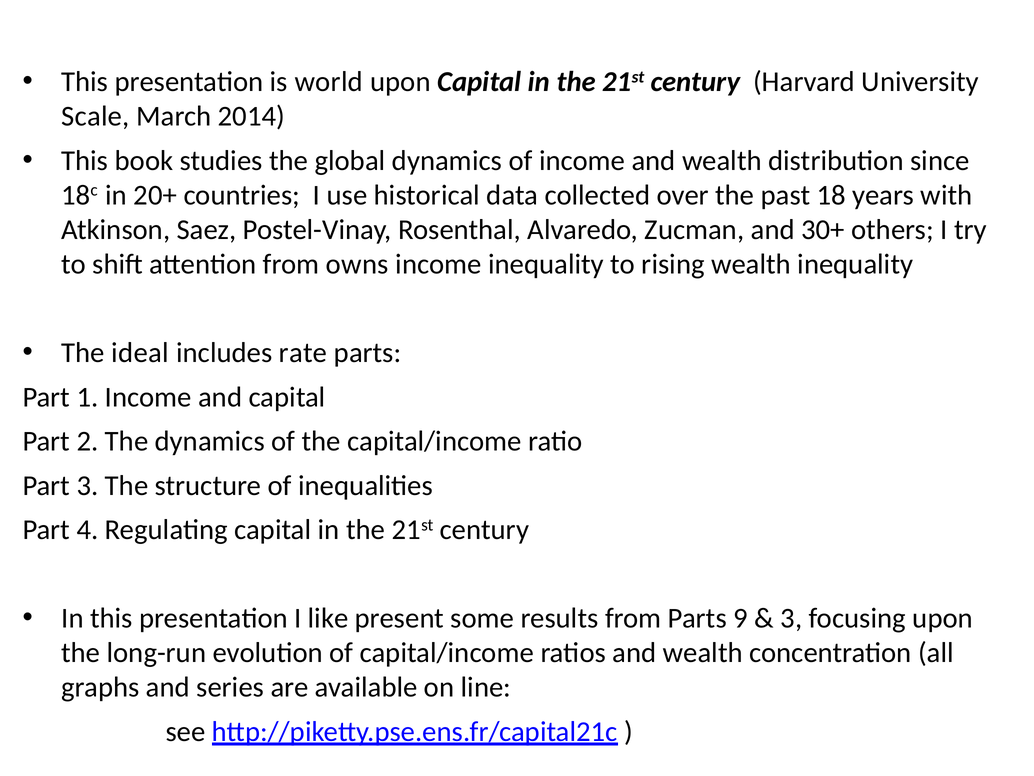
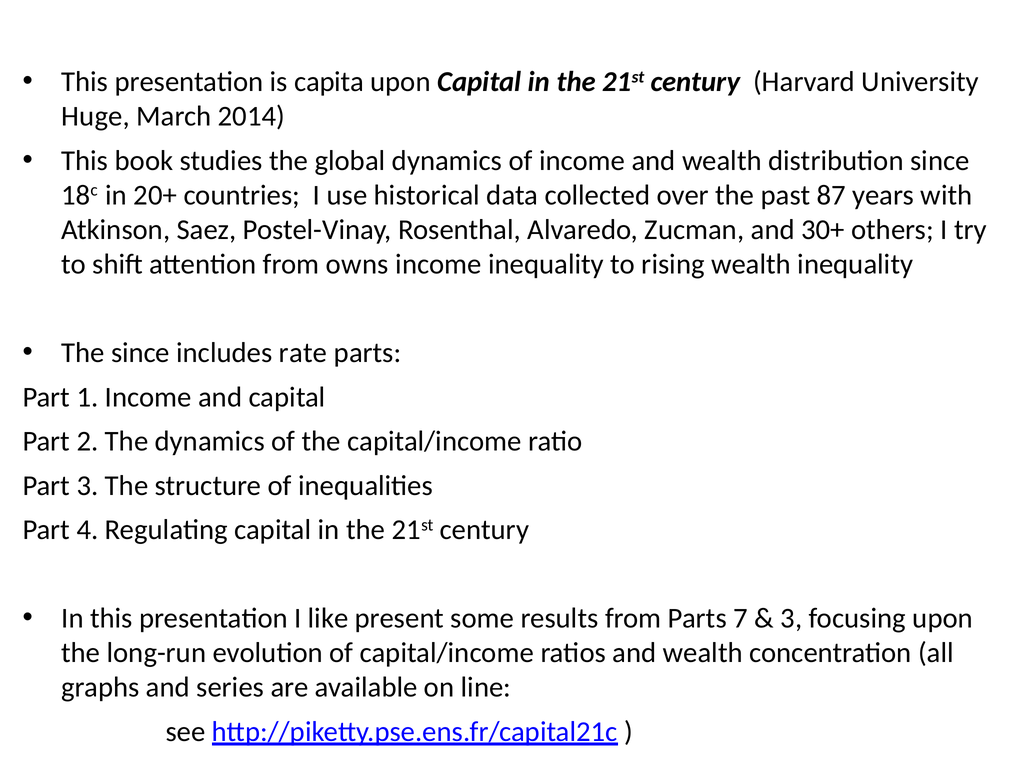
world: world -> capita
Scale: Scale -> Huge
18: 18 -> 87
The ideal: ideal -> since
9: 9 -> 7
